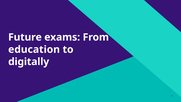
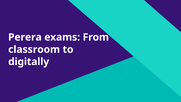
Future: Future -> Perera
education: education -> classroom
